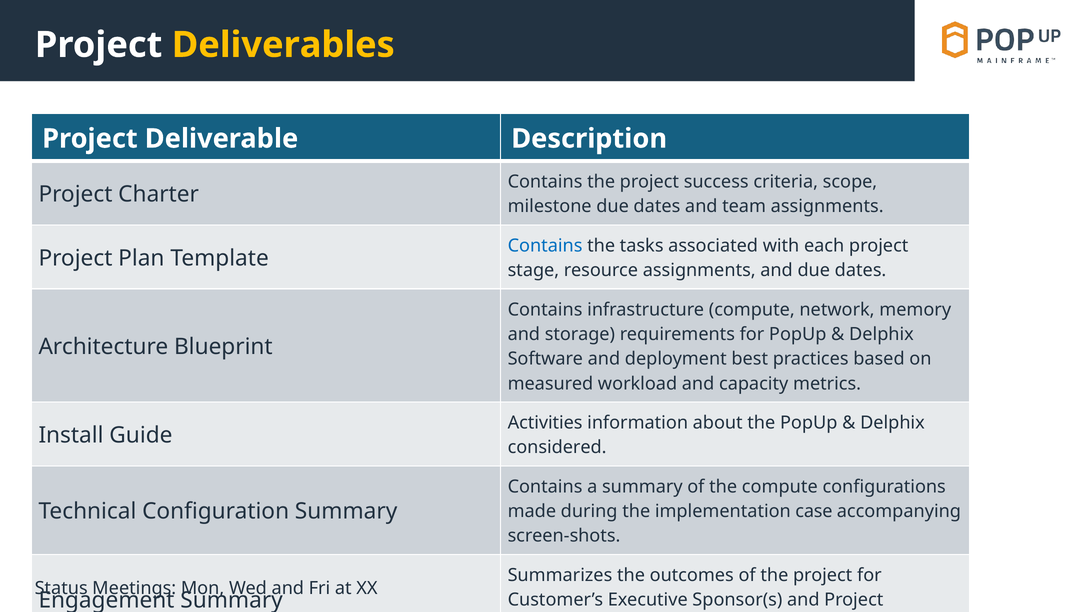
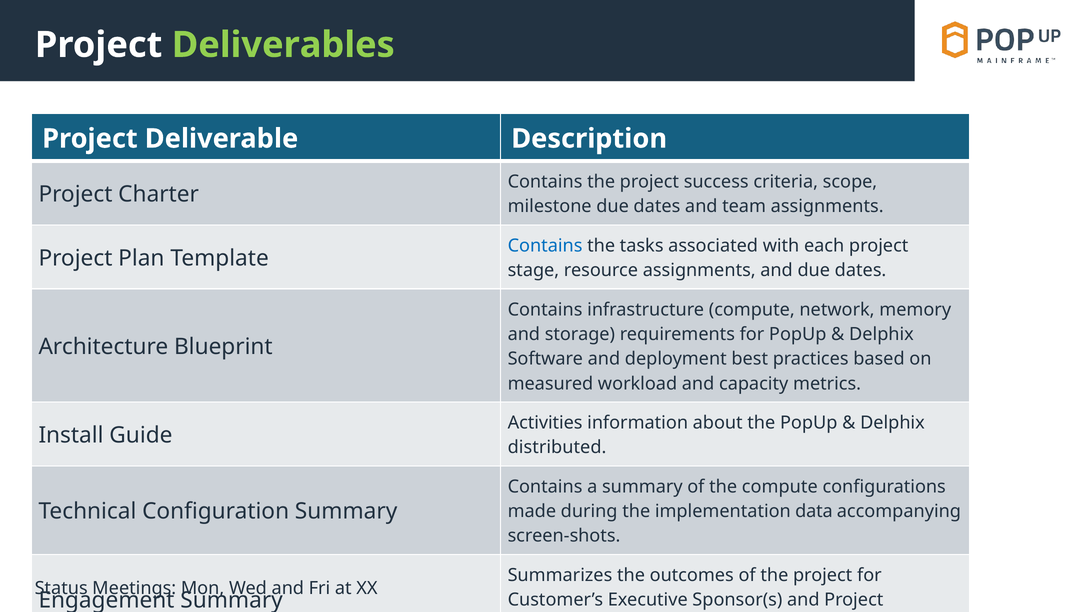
Deliverables colour: yellow -> light green
considered: considered -> distributed
case: case -> data
